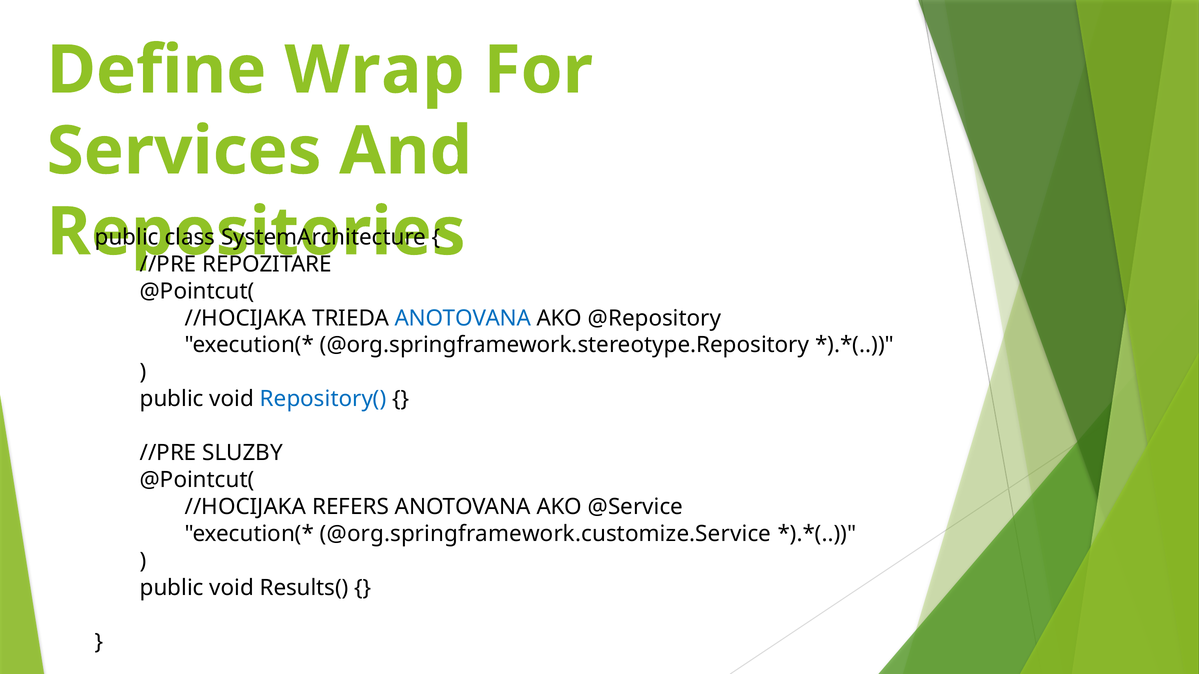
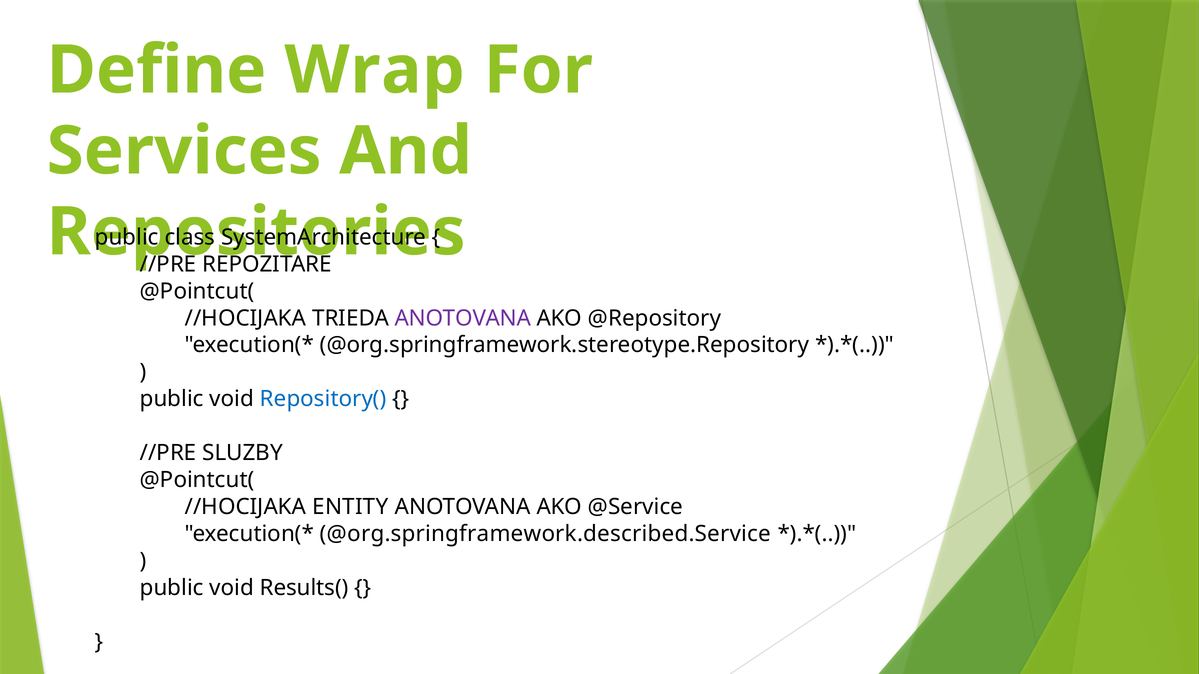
ANOTOVANA at (463, 318) colour: blue -> purple
REFERS: REFERS -> ENTITY
@org.springframework.customize.Service: @org.springframework.customize.Service -> @org.springframework.described.Service
